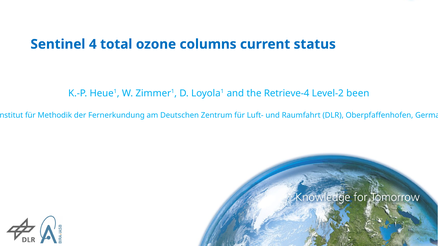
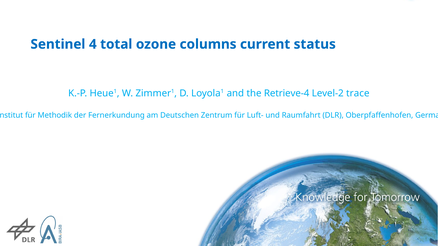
been: been -> trace
